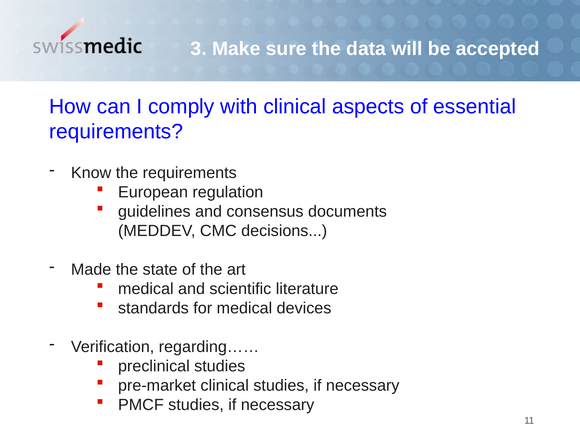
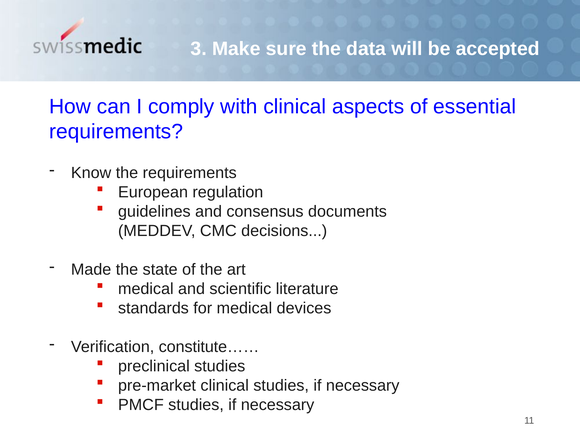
regarding……: regarding…… -> constitute……
